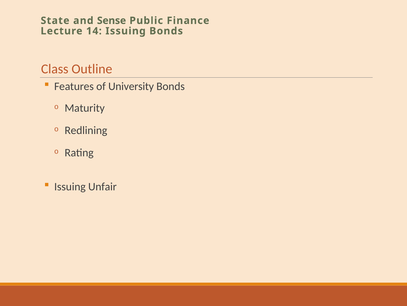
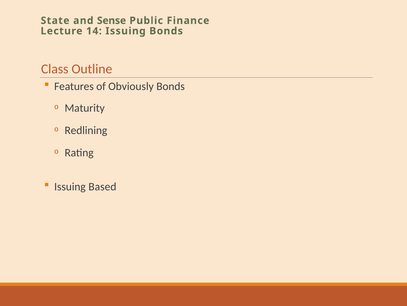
University: University -> Obviously
Unfair: Unfair -> Based
